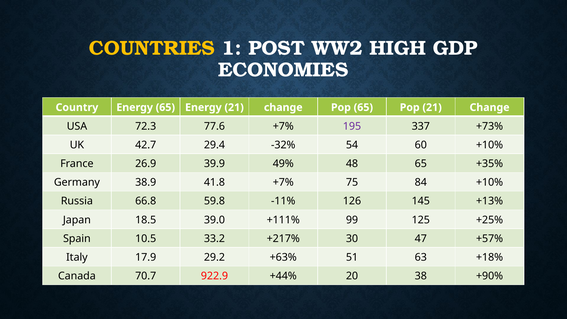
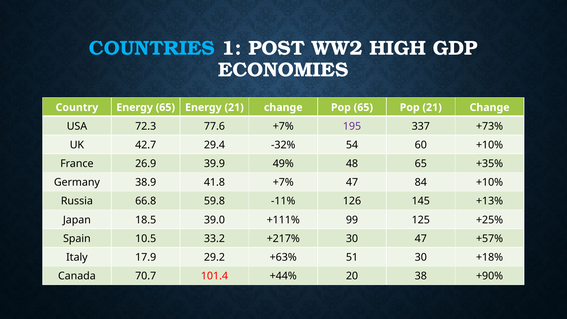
COUNTRIES colour: yellow -> light blue
+7% 75: 75 -> 47
51 63: 63 -> 30
922.9: 922.9 -> 101.4
